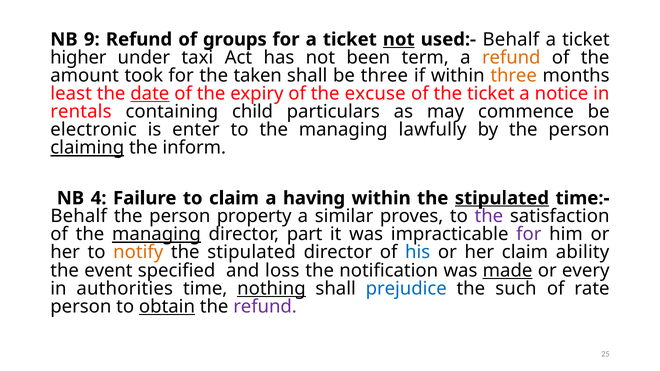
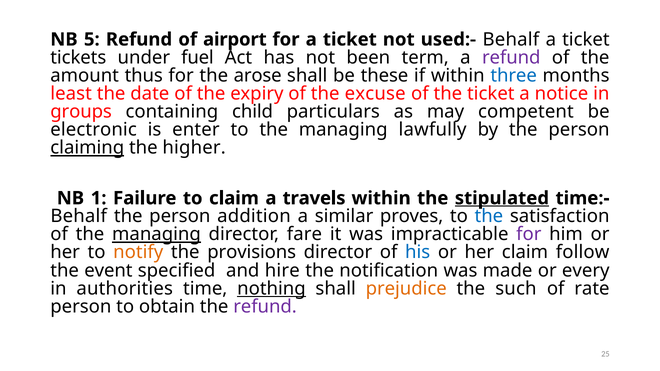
9: 9 -> 5
groups: groups -> airport
not at (399, 39) underline: present -> none
higher: higher -> tickets
taxi: taxi -> fuel
refund at (511, 58) colour: orange -> purple
took: took -> thus
taken: taken -> arose
be three: three -> these
three at (514, 76) colour: orange -> blue
date underline: present -> none
rentals: rentals -> groups
commence: commence -> competent
inform: inform -> higher
4: 4 -> 1
having: having -> travels
property: property -> addition
the at (489, 216) colour: purple -> blue
part: part -> fare
stipulated at (252, 253): stipulated -> provisions
ability: ability -> follow
loss: loss -> hire
made underline: present -> none
prejudice colour: blue -> orange
obtain underline: present -> none
